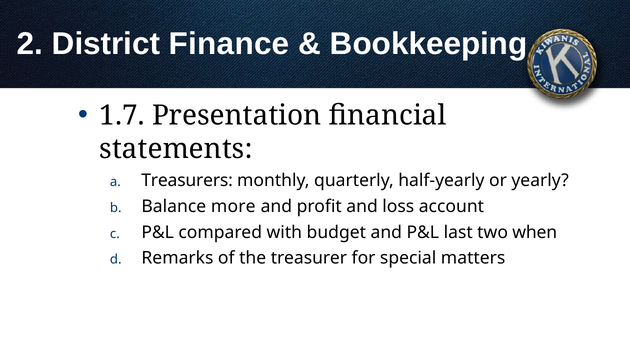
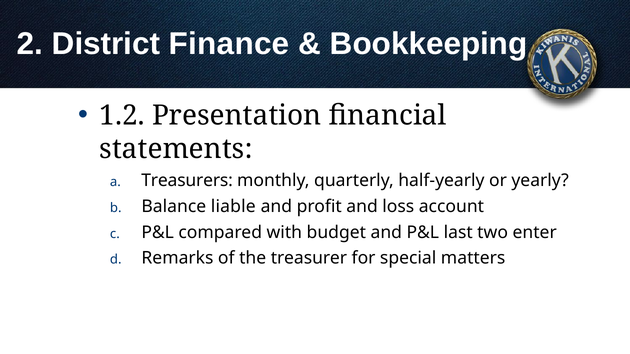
1.7: 1.7 -> 1.2
more: more -> liable
when: when -> enter
